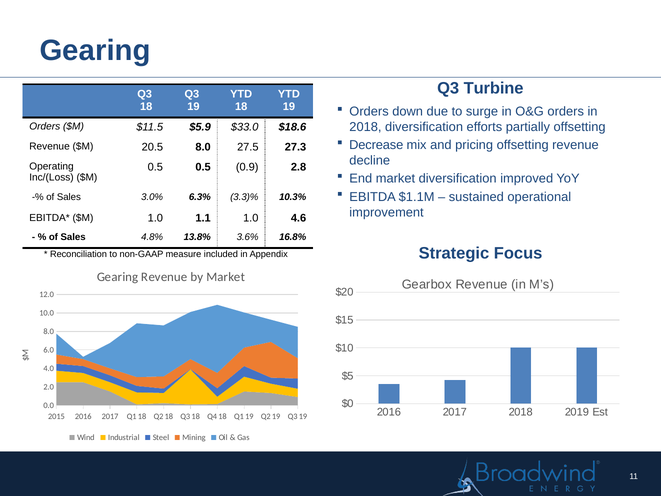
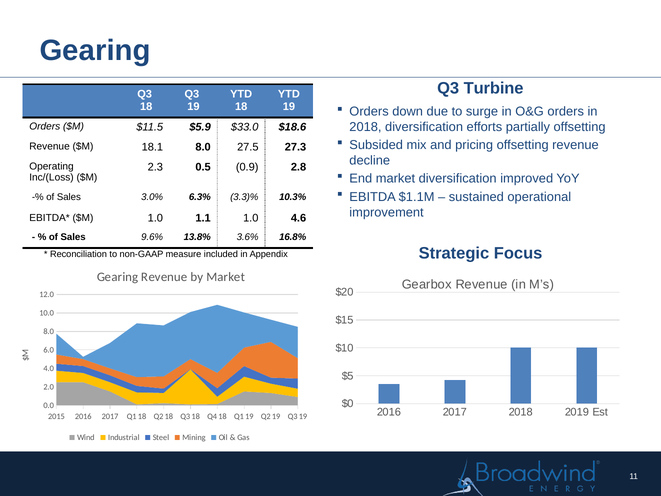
Decrease: Decrease -> Subsided
20.5: 20.5 -> 18.1
0.5 at (155, 167): 0.5 -> 2.3
4.8%: 4.8% -> 9.6%
